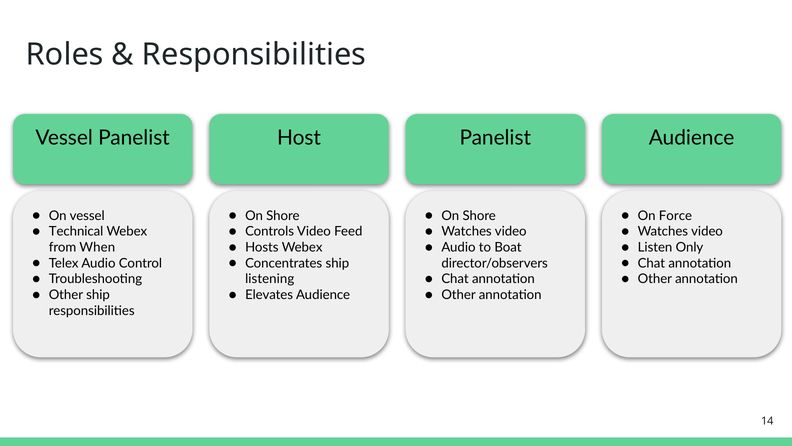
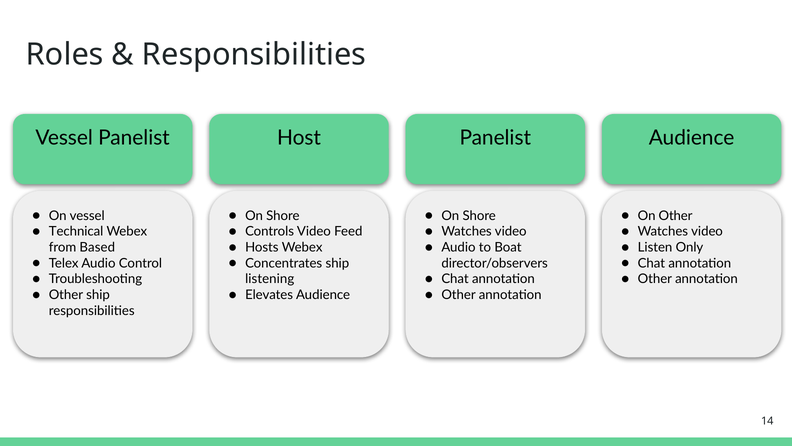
On Force: Force -> Other
When: When -> Based
